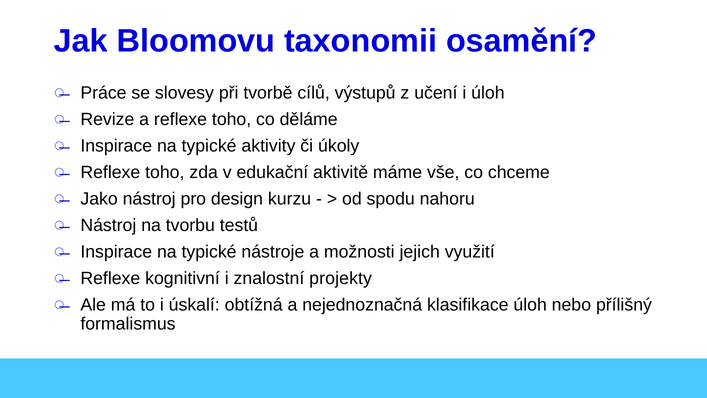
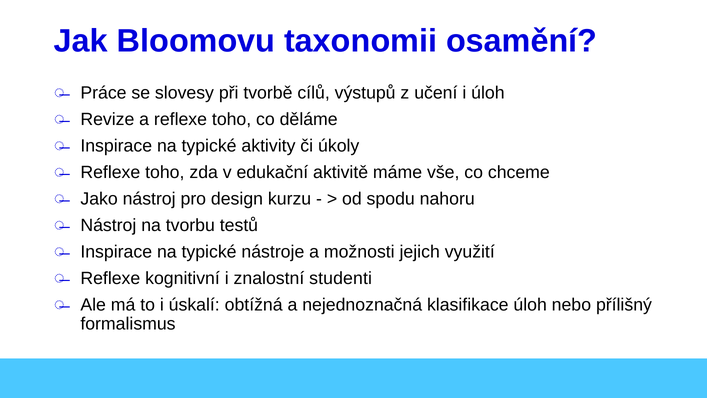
projekty: projekty -> studenti
